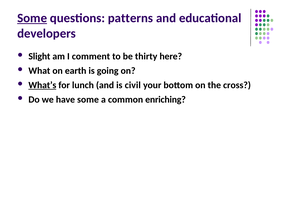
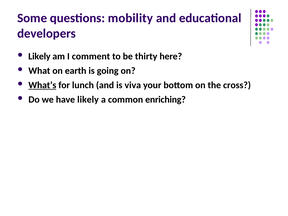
Some at (32, 18) underline: present -> none
patterns: patterns -> mobility
Slight at (39, 56): Slight -> Likely
civil: civil -> viva
have some: some -> likely
